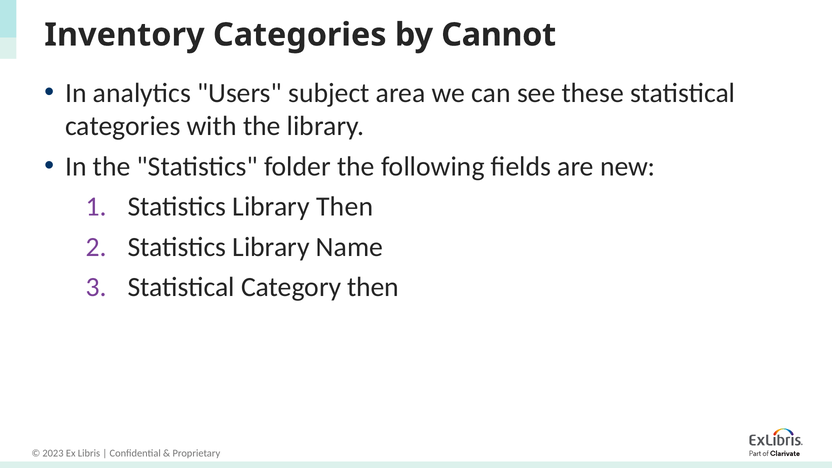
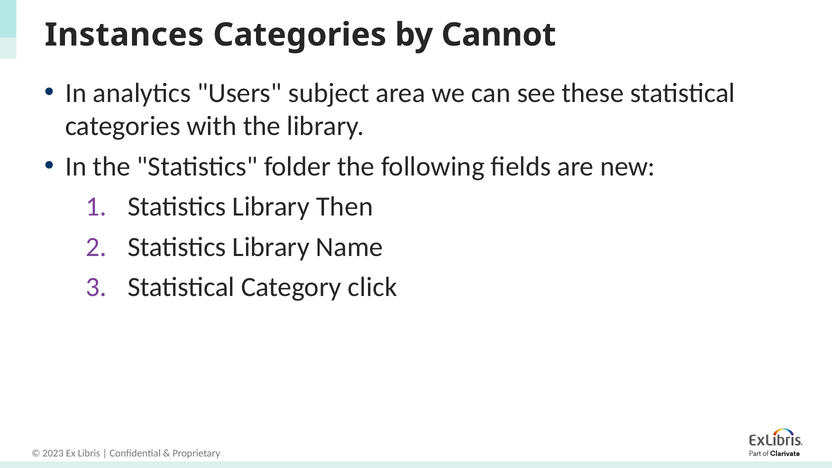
Inventory: Inventory -> Instances
Category then: then -> click
